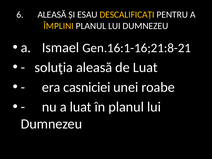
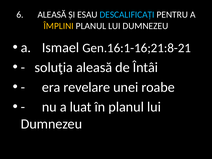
DESCALIFICAŢI colour: yellow -> light blue
de Luat: Luat -> Întâi
casniciei: casniciei -> revelare
